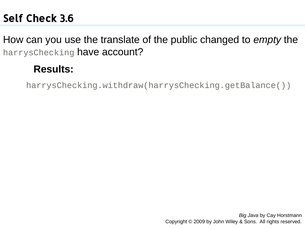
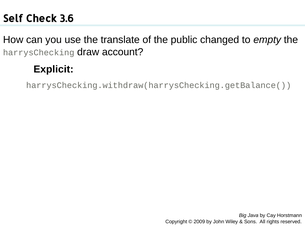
have: have -> draw
Results: Results -> Explicit
